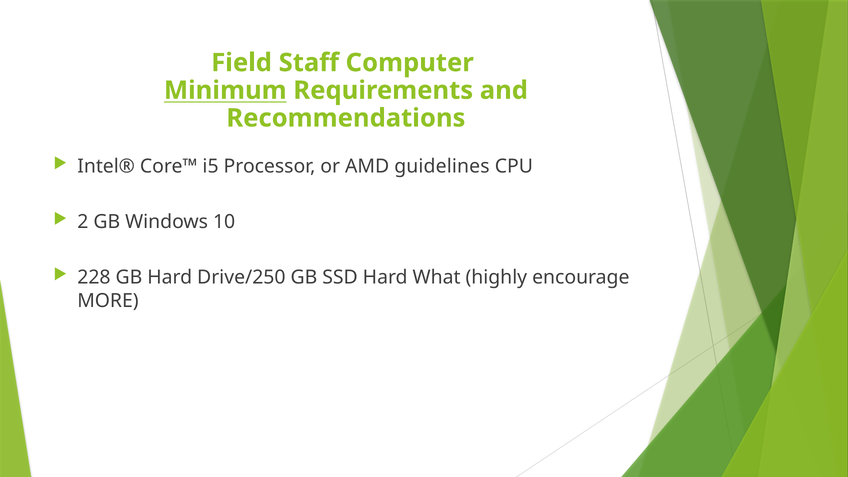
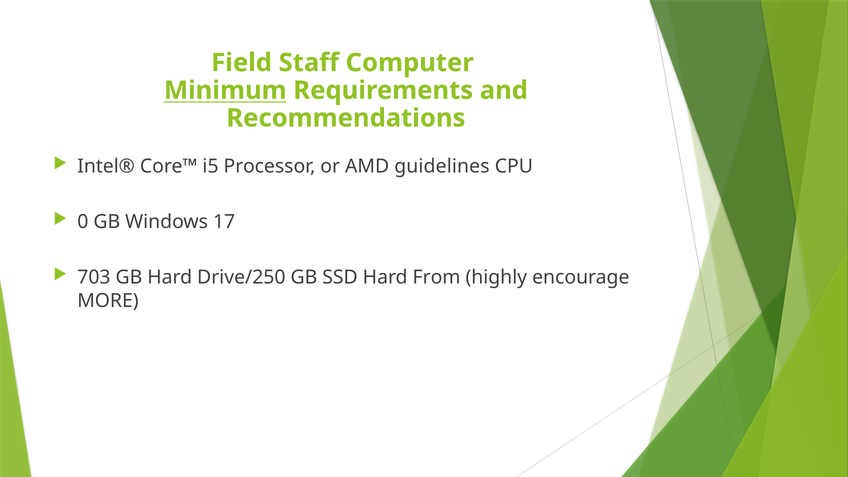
2: 2 -> 0
10: 10 -> 17
228: 228 -> 703
What: What -> From
